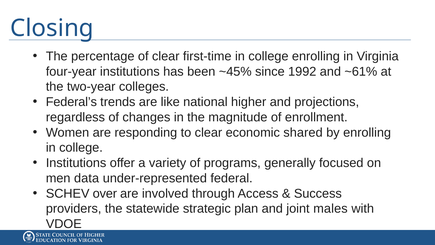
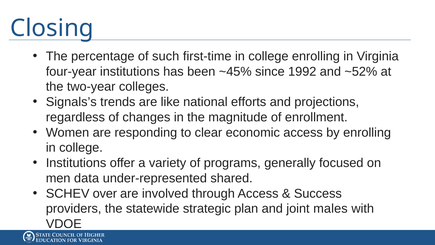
of clear: clear -> such
~61%: ~61% -> ~52%
Federal’s: Federal’s -> Signals’s
higher: higher -> efforts
economic shared: shared -> access
federal: federal -> shared
